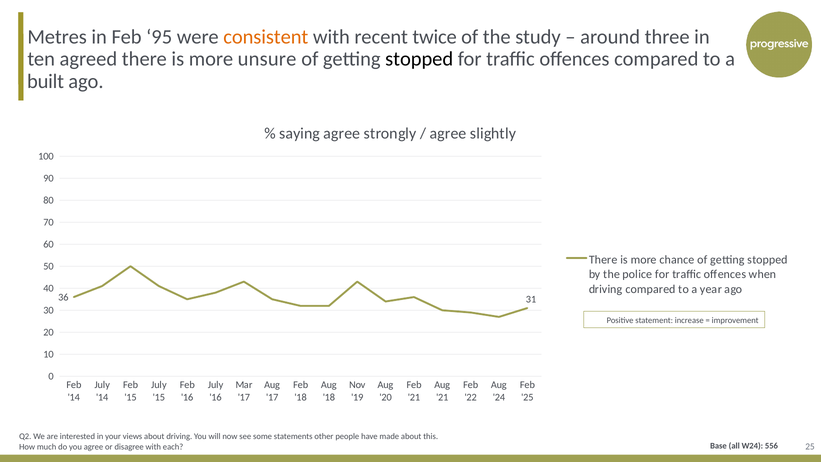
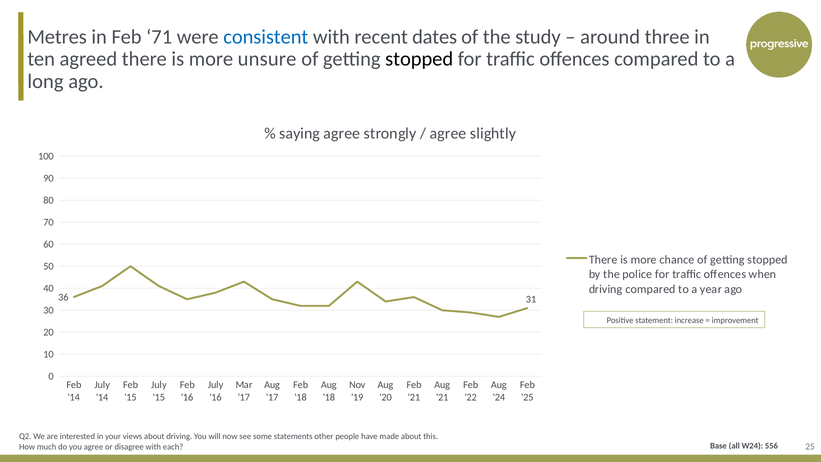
95: 95 -> 71
consistent colour: orange -> blue
twice: twice -> dates
built: built -> long
